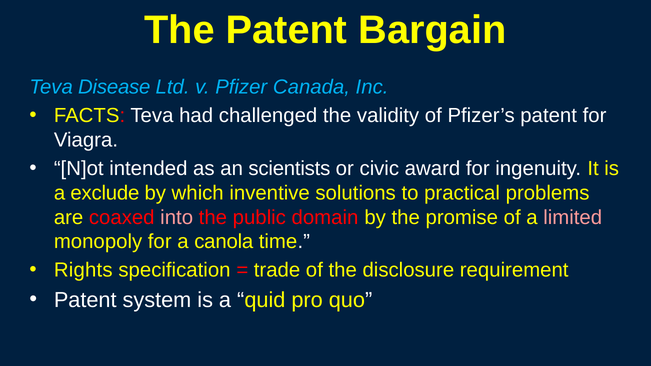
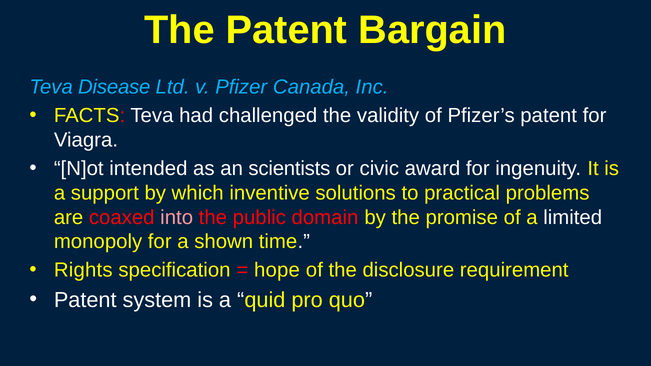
exclude: exclude -> support
limited colour: pink -> white
canola: canola -> shown
trade: trade -> hope
